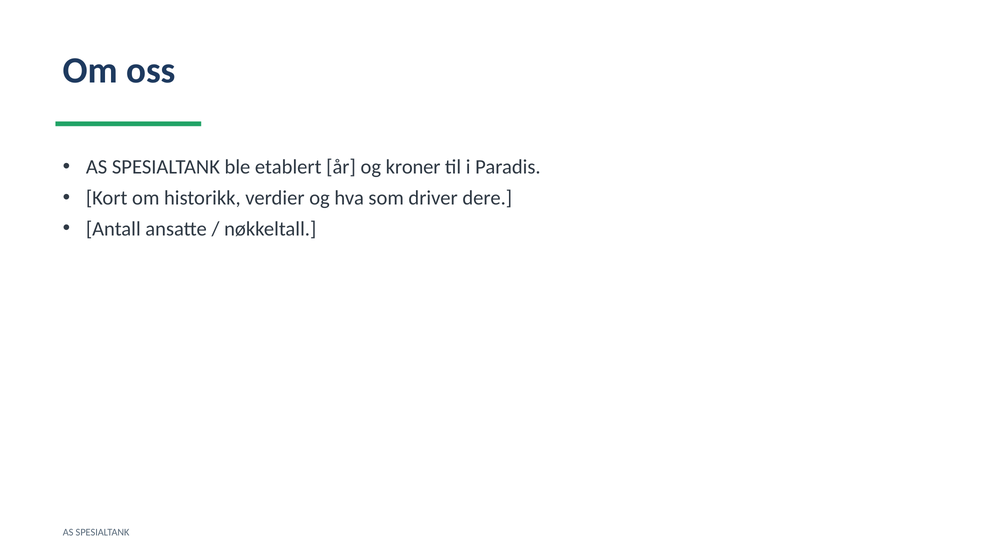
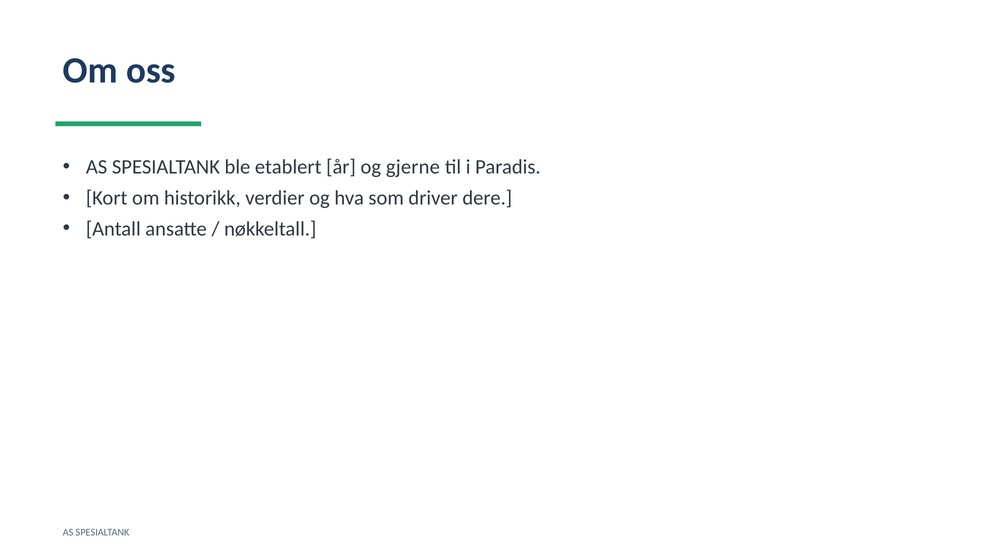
kroner: kroner -> gjerne
